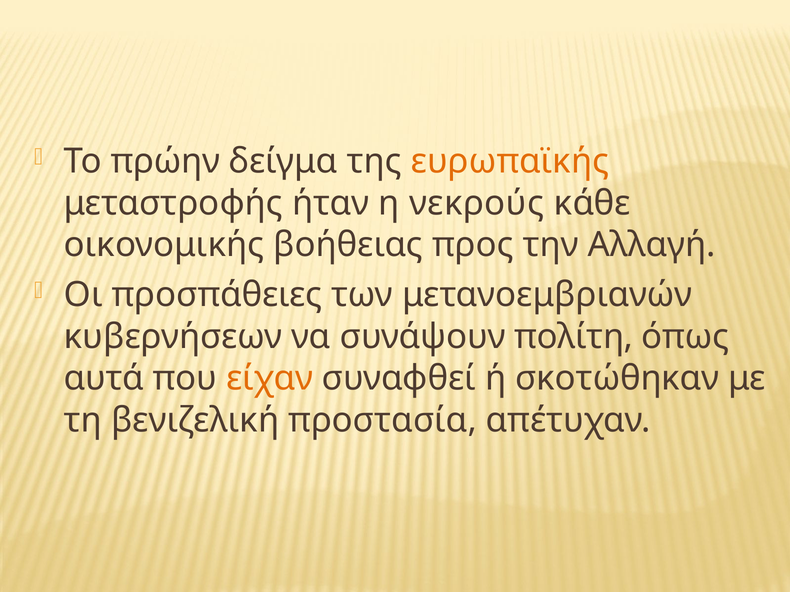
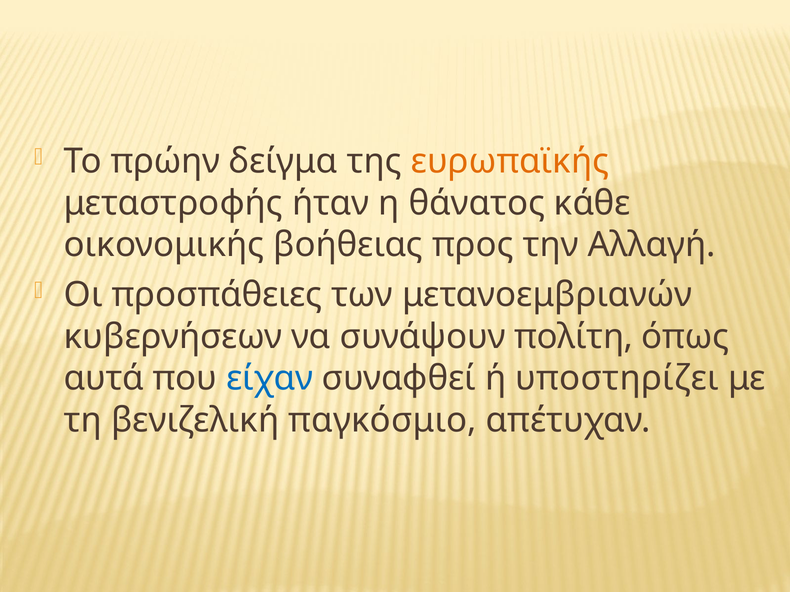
νεκρούς: νεκρούς -> θάνατος
είχαν colour: orange -> blue
σκοτώθηκαν: σκοτώθηκαν -> υποστηρίζει
προστασία: προστασία -> παγκόσμιο
